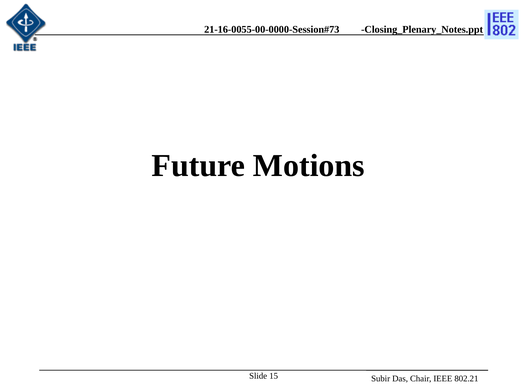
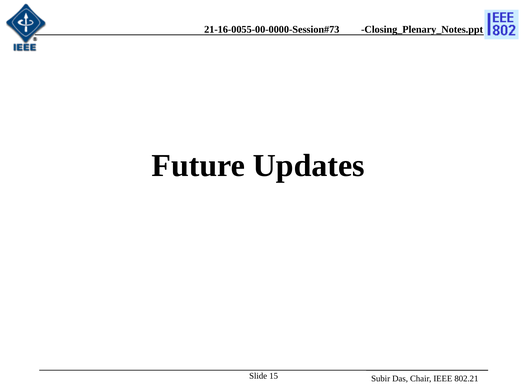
Motions: Motions -> Updates
